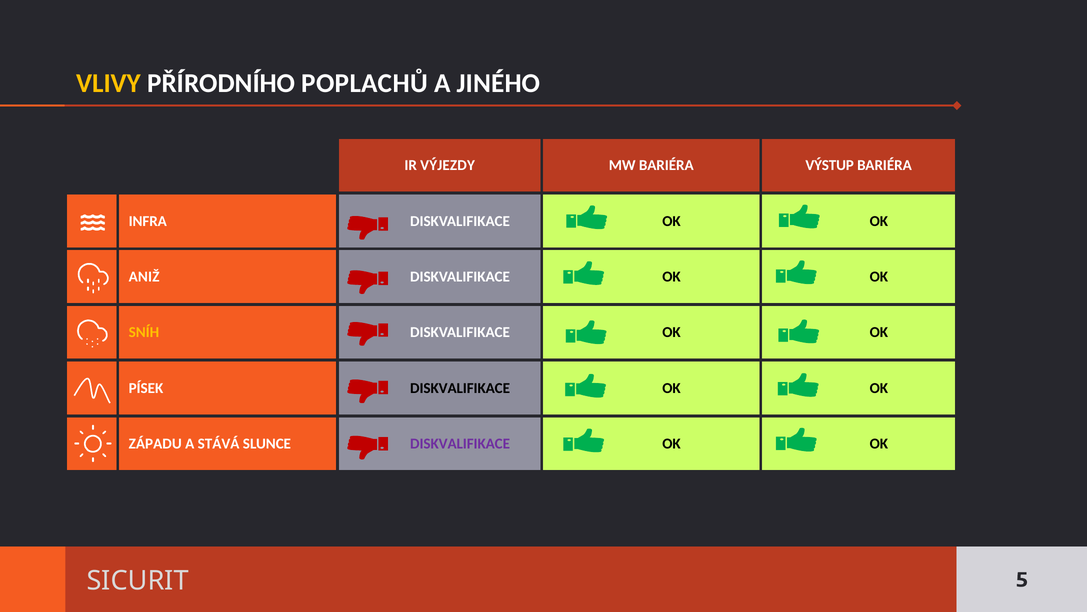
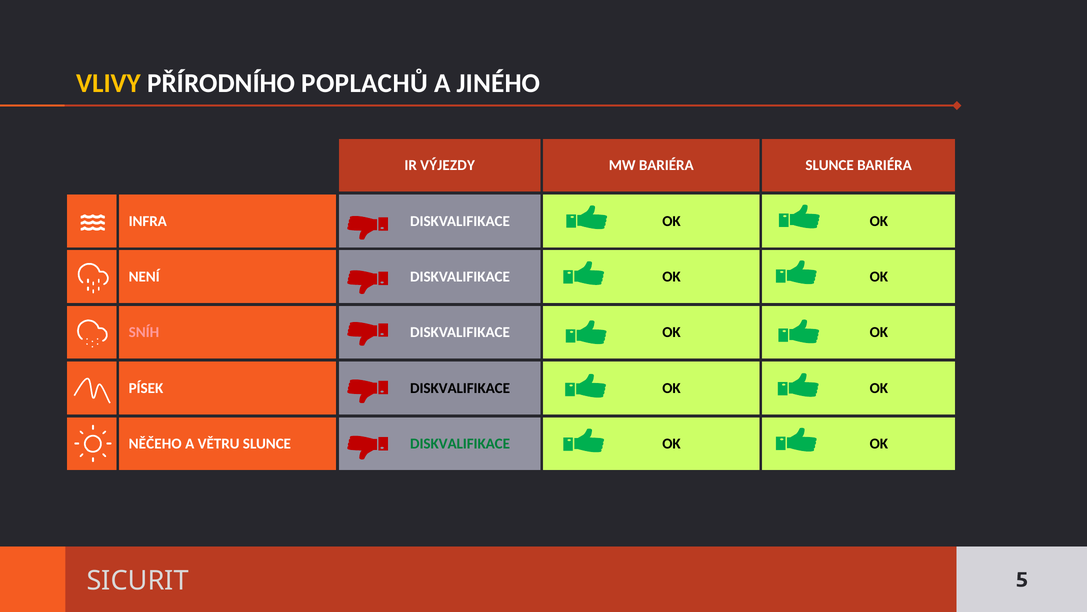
BARIÉRA VÝSTUP: VÝSTUP -> SLUNCE
ANIŽ: ANIŽ -> NENÍ
SNÍH colour: yellow -> pink
ZÁPADU: ZÁPADU -> NĚČEHO
STÁVÁ: STÁVÁ -> VĚTRU
DISKVALIFIKACE at (460, 443) colour: purple -> green
